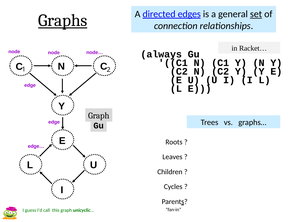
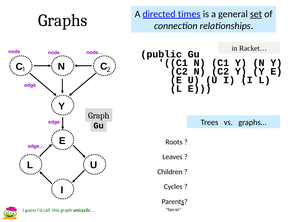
edges: edges -> times
Graphs underline: present -> none
always: always -> public
